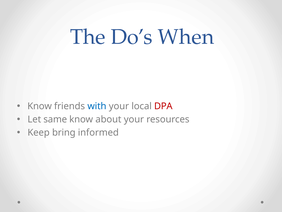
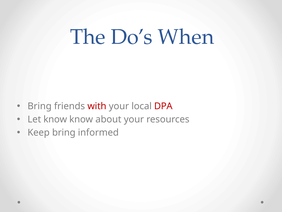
Know at (40, 106): Know -> Bring
with colour: blue -> red
Let same: same -> know
